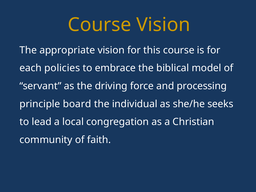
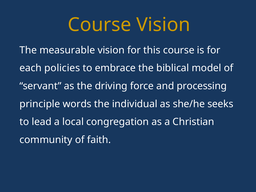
appropriate: appropriate -> measurable
board: board -> words
